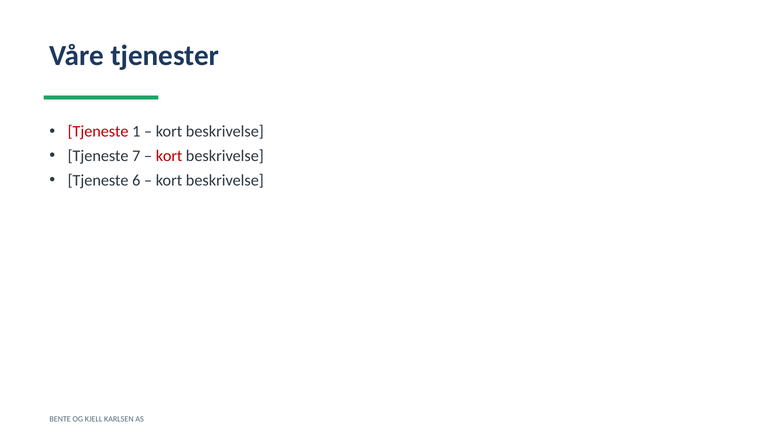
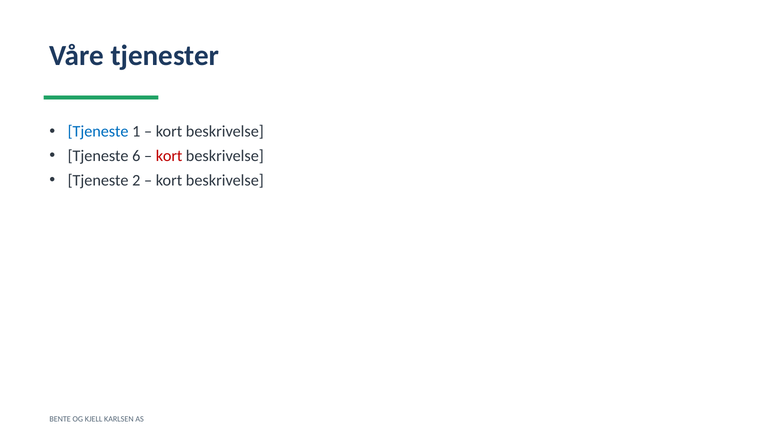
Tjeneste at (98, 132) colour: red -> blue
7: 7 -> 6
6: 6 -> 2
